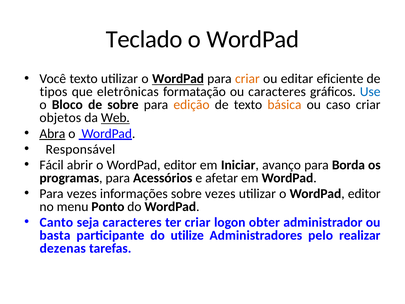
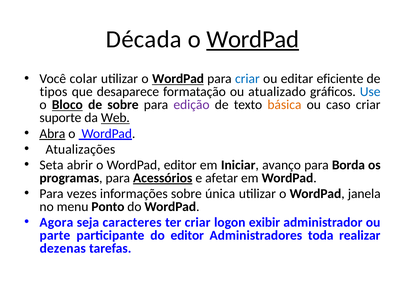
Teclado: Teclado -> Década
WordPad at (253, 39) underline: none -> present
Você texto: texto -> colar
criar at (247, 79) colour: orange -> blue
eletrônicas: eletrônicas -> desaparece
ou caracteres: caracteres -> atualizado
Bloco underline: none -> present
edição colour: orange -> purple
objetos: objetos -> suporte
Responsável: Responsável -> Atualizações
Fácil: Fácil -> Seta
Acessórios underline: none -> present
sobre vezes: vezes -> única
utilizar o WordPad editor: editor -> janela
Canto: Canto -> Agora
obter: obter -> exibir
basta: basta -> parte
do utilize: utilize -> editor
pelo: pelo -> toda
